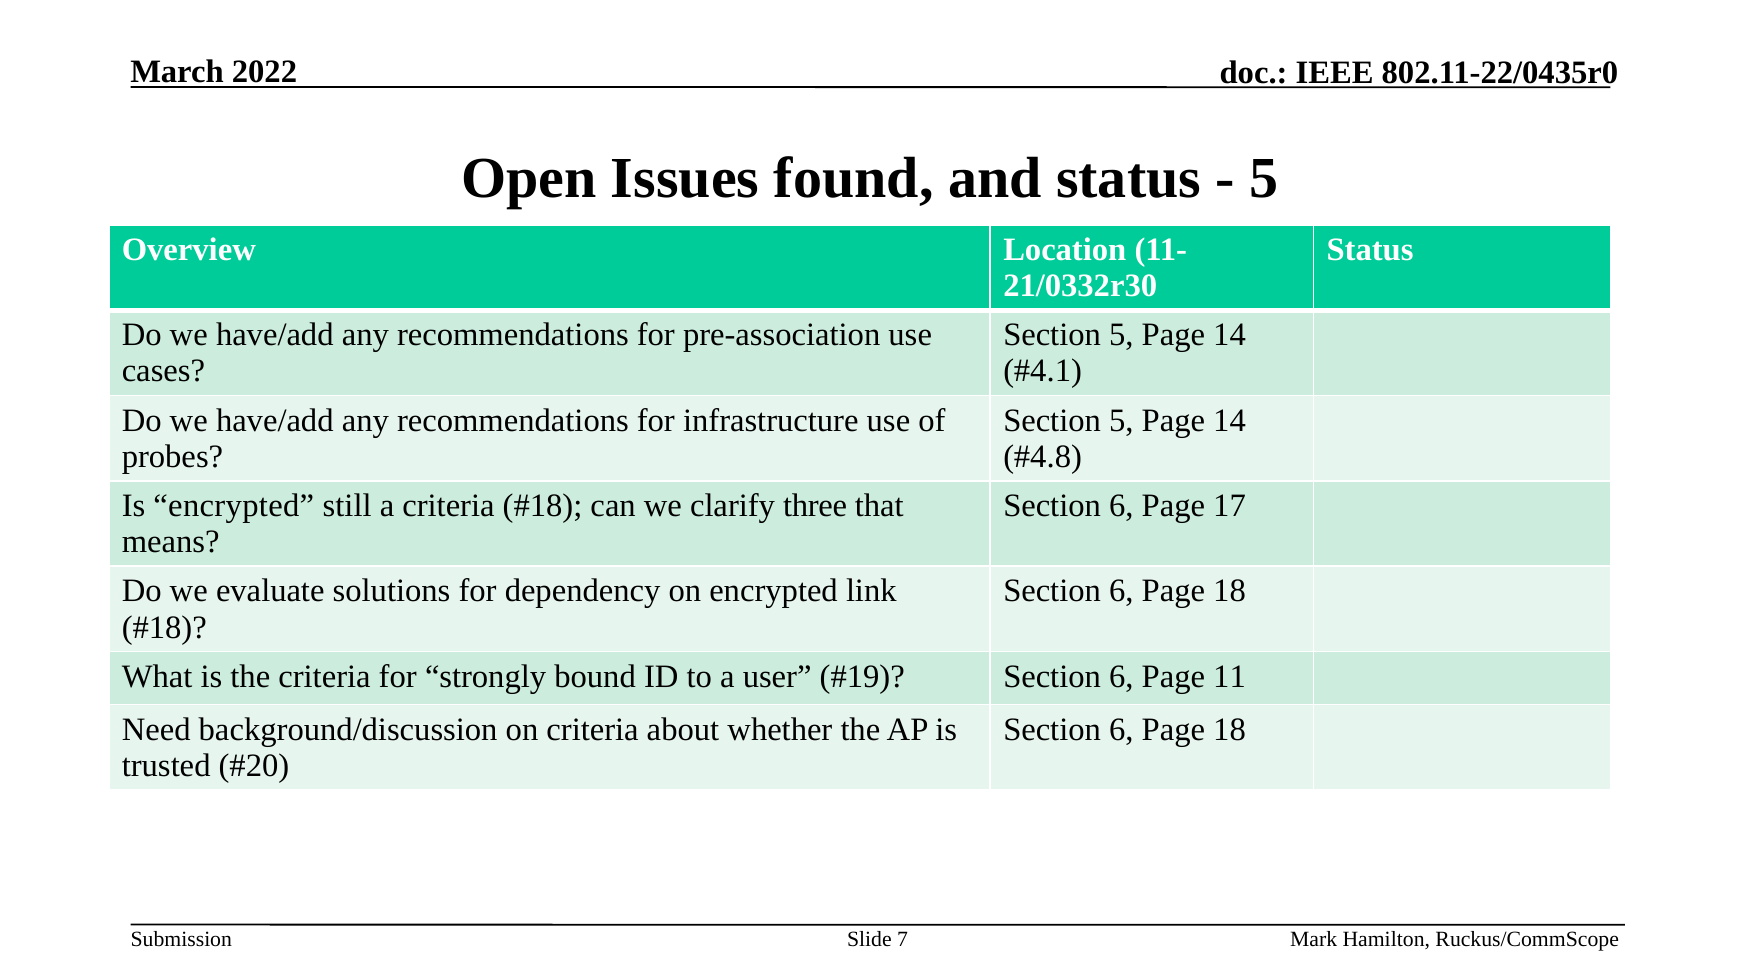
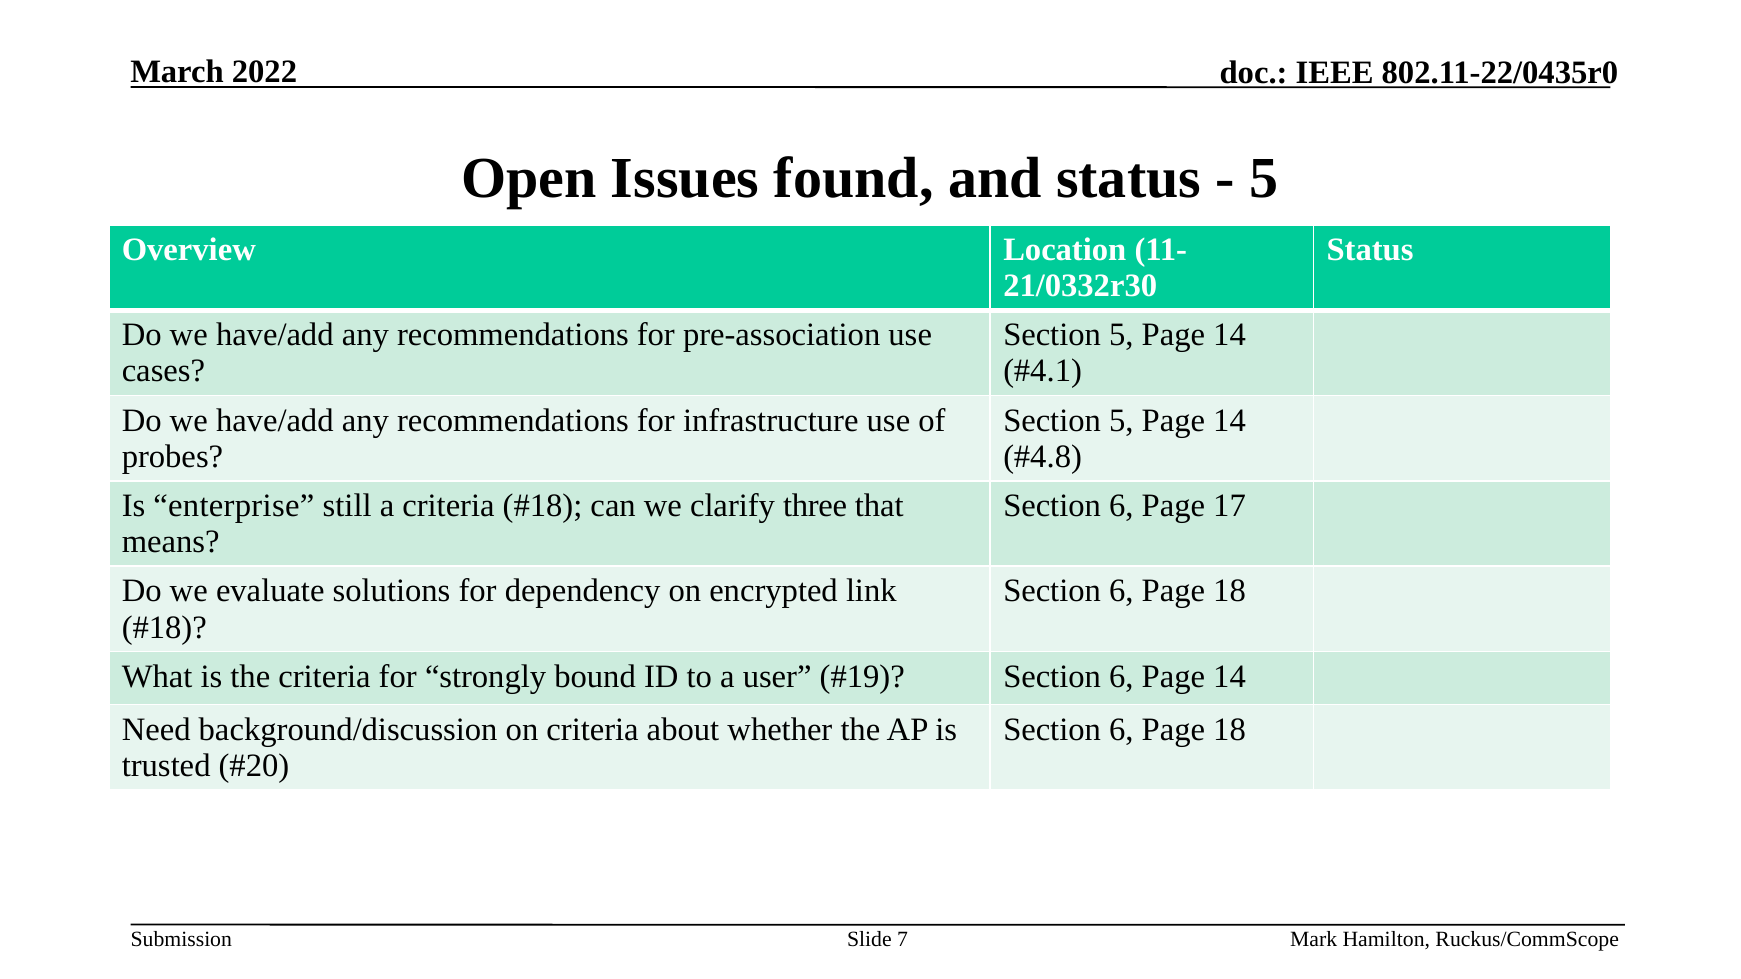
Is encrypted: encrypted -> enterprise
6 Page 11: 11 -> 14
